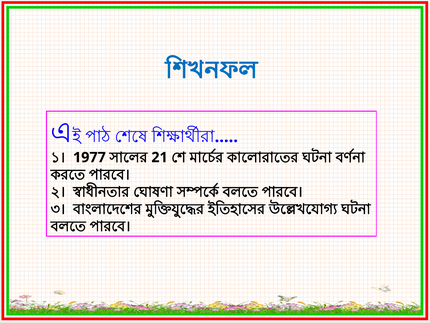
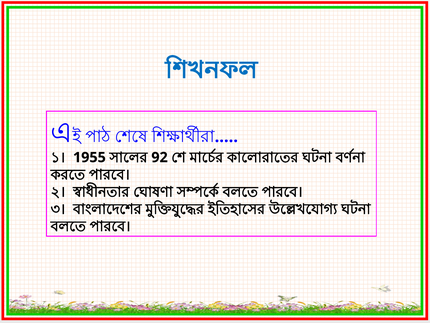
1977: 1977 -> 1955
21: 21 -> 92
